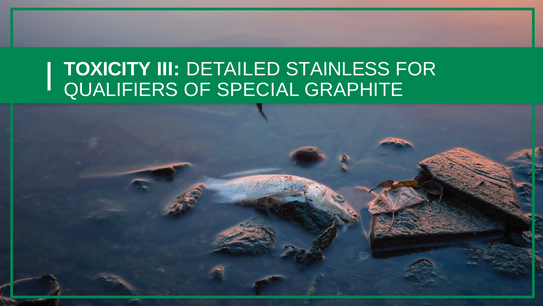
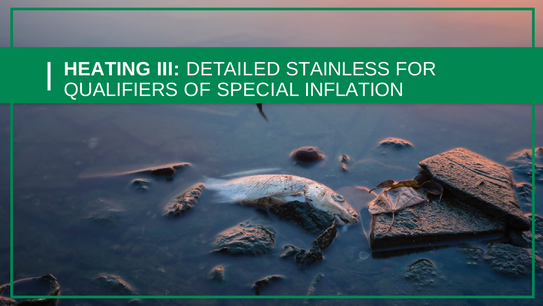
TOXICITY: TOXICITY -> HEATING
GRAPHITE: GRAPHITE -> INFLATION
